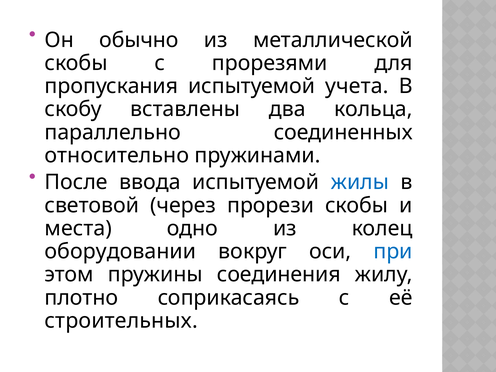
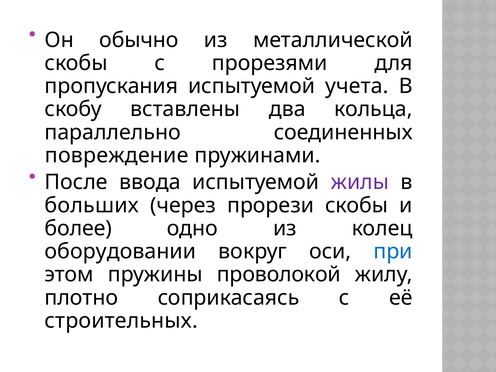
относительно: относительно -> повреждение
жилы colour: blue -> purple
световой: световой -> больших
места: места -> более
соединения: соединения -> проволокой
